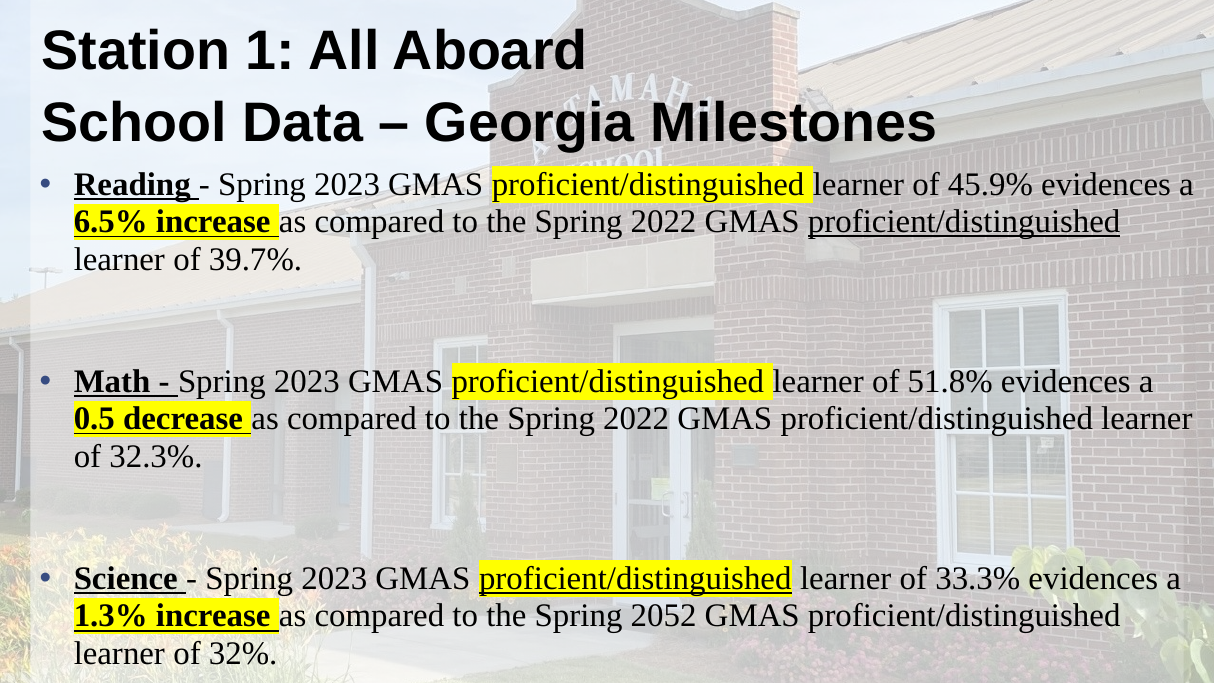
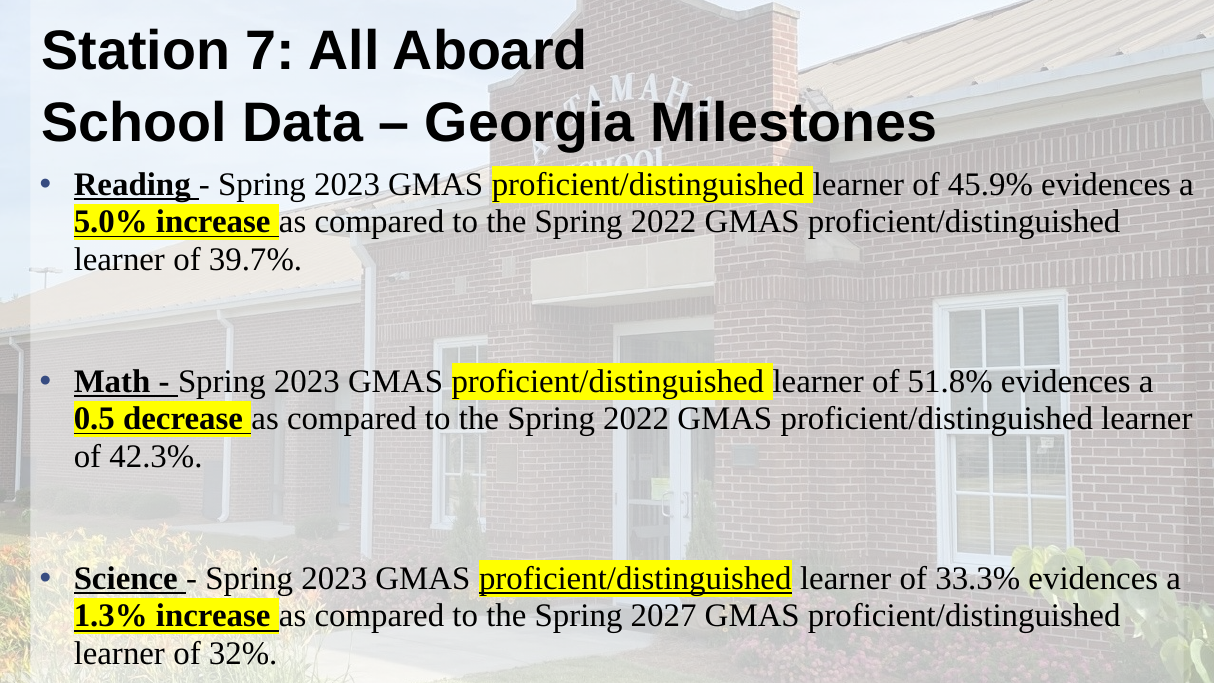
1: 1 -> 7
6.5%: 6.5% -> 5.0%
proficient/distinguished at (964, 222) underline: present -> none
32.3%: 32.3% -> 42.3%
2052: 2052 -> 2027
